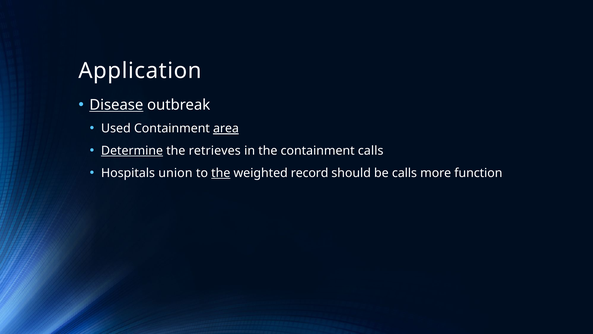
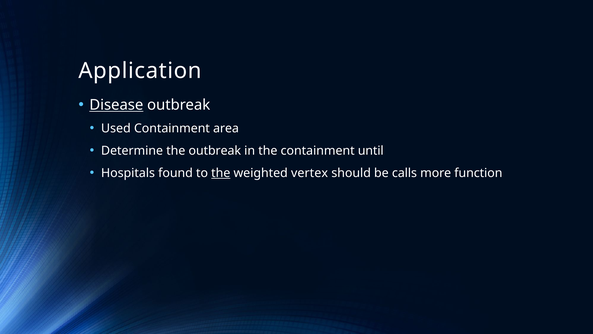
area underline: present -> none
Determine underline: present -> none
the retrieves: retrieves -> outbreak
containment calls: calls -> until
union: union -> found
record: record -> vertex
